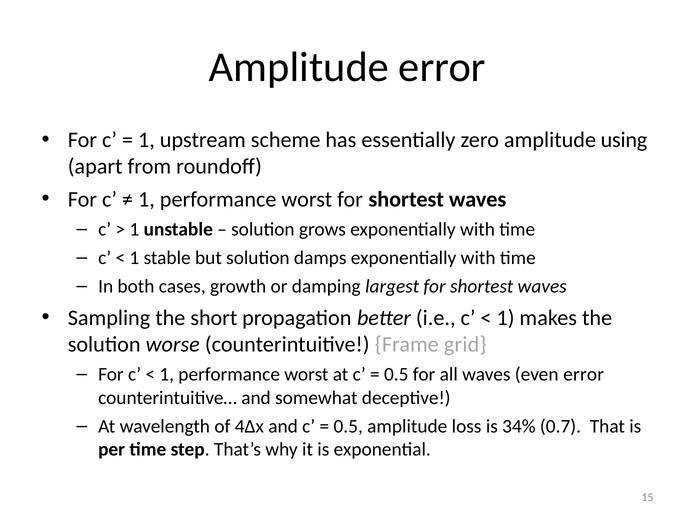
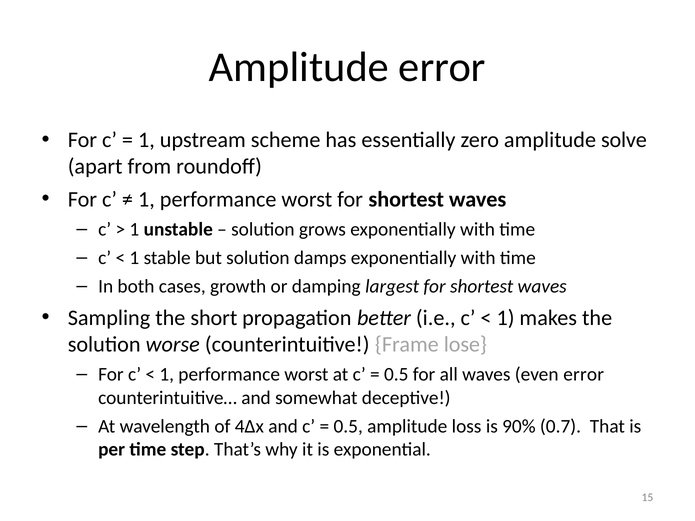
using: using -> solve
grid: grid -> lose
34%: 34% -> 90%
